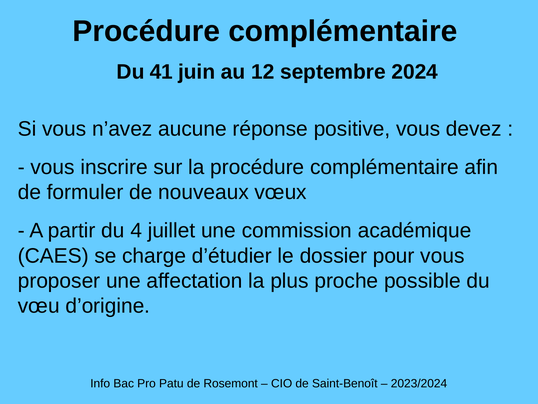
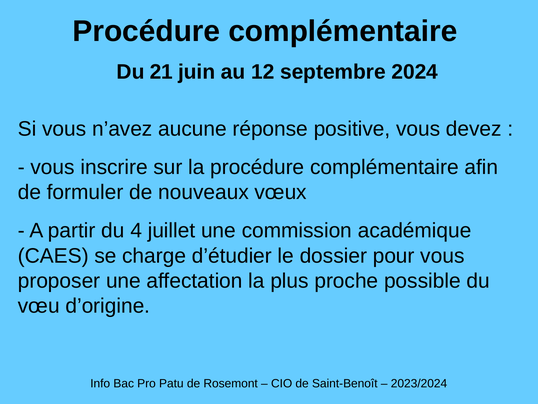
41: 41 -> 21
